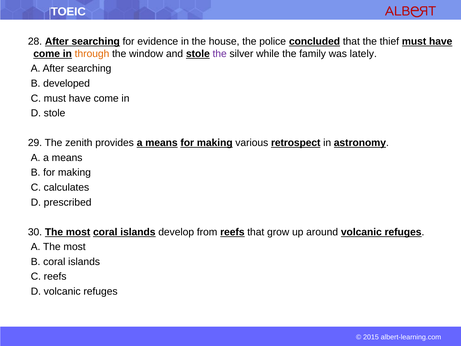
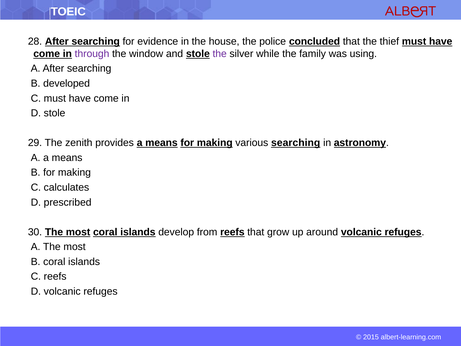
through colour: orange -> purple
lately: lately -> using
various retrospect: retrospect -> searching
